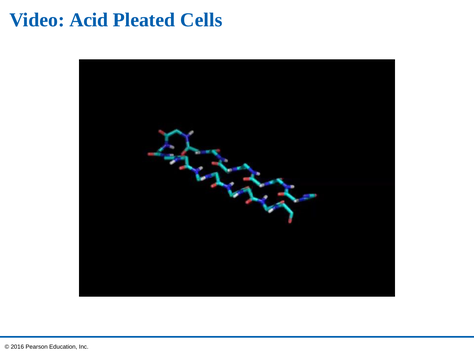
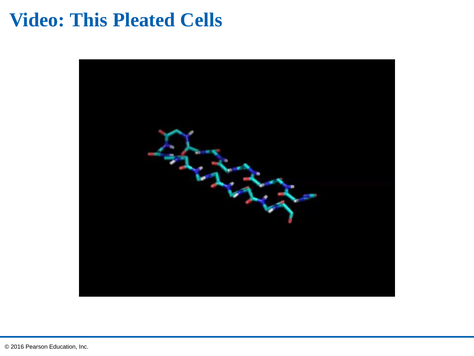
Acid: Acid -> This
